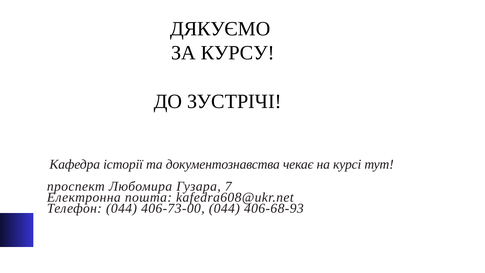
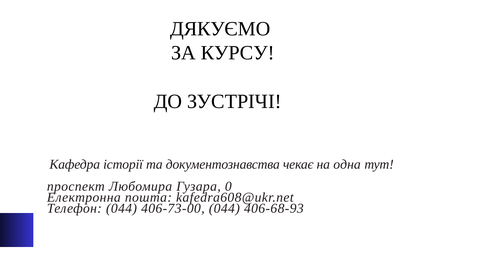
курсі: курсі -> одна
7: 7 -> 0
